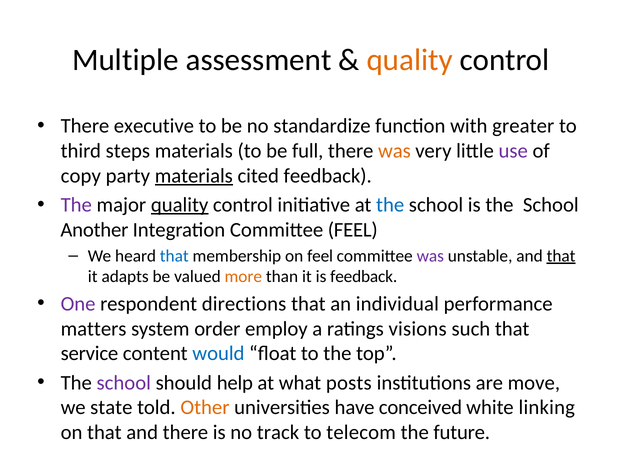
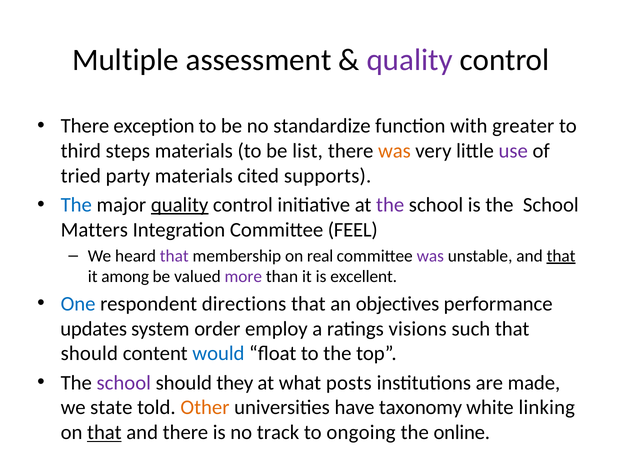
quality at (410, 60) colour: orange -> purple
executive: executive -> exception
full: full -> list
copy: copy -> tried
materials at (194, 176) underline: present -> none
cited feedback: feedback -> supports
The at (76, 205) colour: purple -> blue
the at (390, 205) colour: blue -> purple
Another: Another -> Matters
that at (174, 256) colour: blue -> purple
on feel: feel -> real
adapts: adapts -> among
more colour: orange -> purple
is feedback: feedback -> excellent
One colour: purple -> blue
individual: individual -> objectives
matters: matters -> updates
service at (89, 353): service -> should
help: help -> they
move: move -> made
conceived: conceived -> taxonomy
that at (104, 432) underline: none -> present
telecom: telecom -> ongoing
future: future -> online
